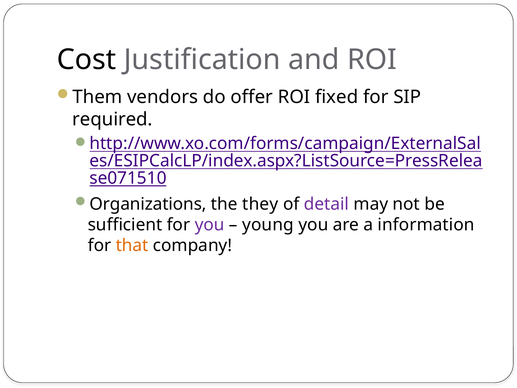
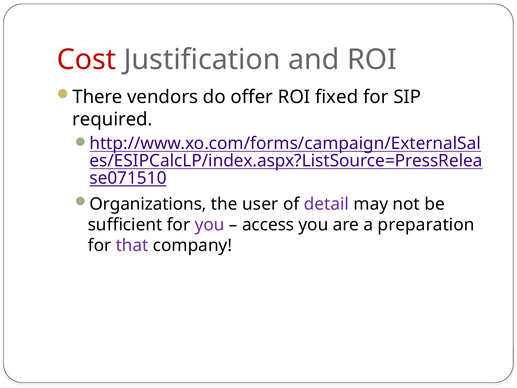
Cost colour: black -> red
Them: Them -> There
they: they -> user
young: young -> access
information: information -> preparation
that colour: orange -> purple
